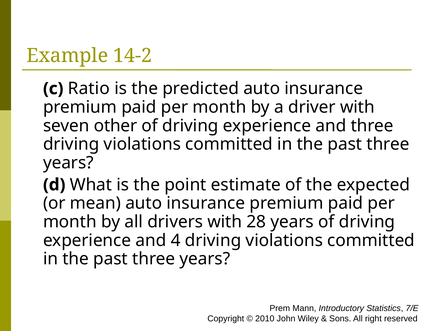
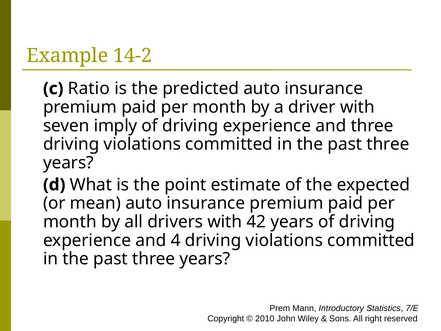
other: other -> imply
28: 28 -> 42
